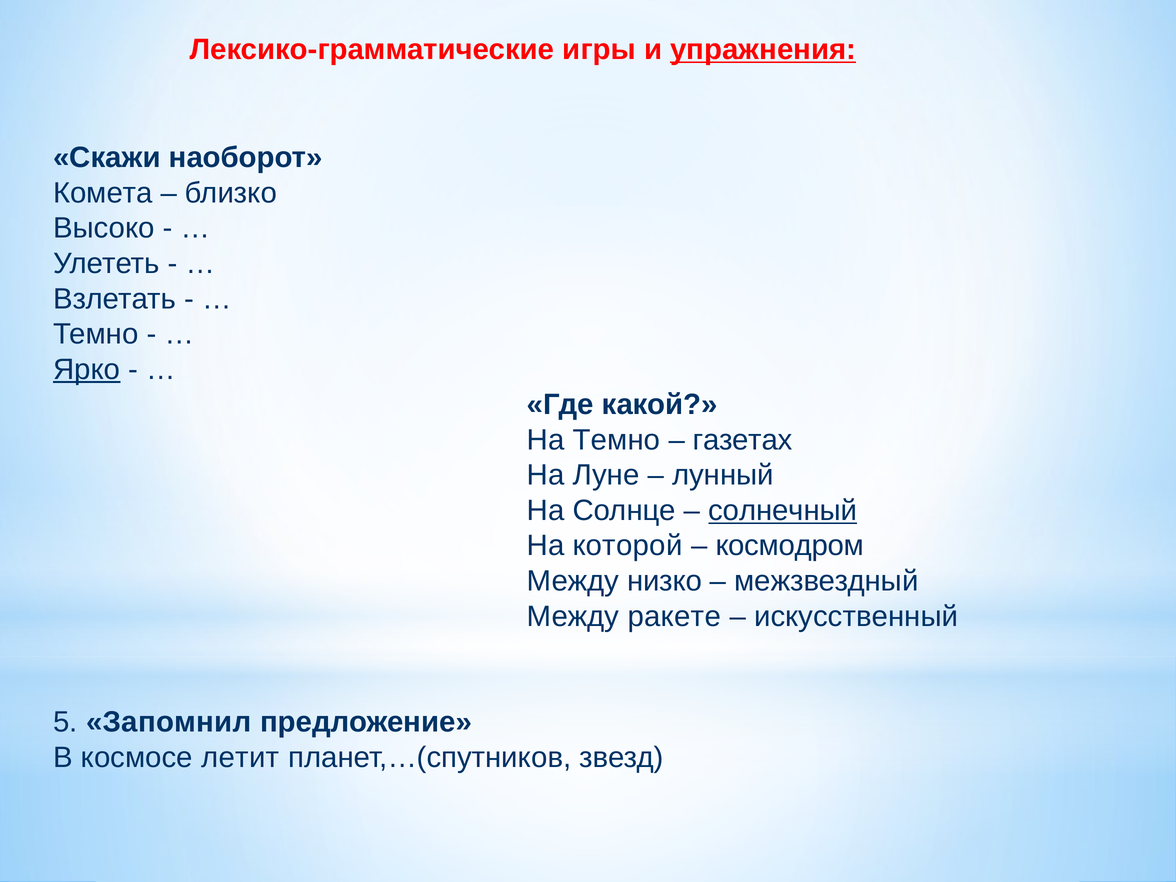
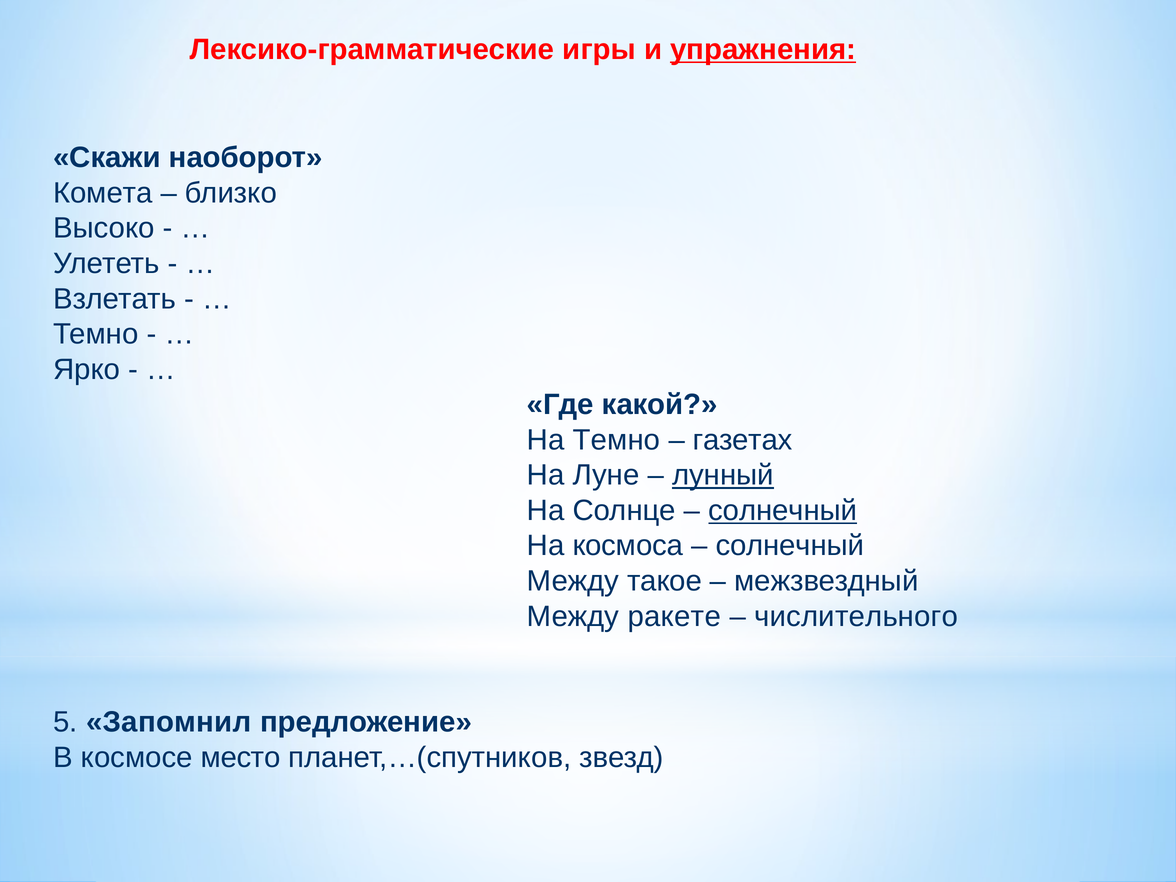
Ярко underline: present -> none
лунный underline: none -> present
которой: которой -> космоса
космодром at (790, 546): космодром -> солнечный
низко: низко -> такое
искусственный: искусственный -> числительного
летит: летит -> место
